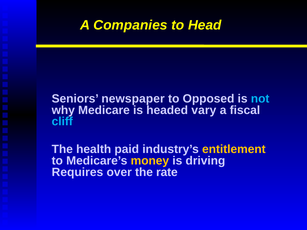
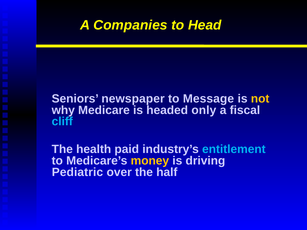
Opposed: Opposed -> Message
not colour: light blue -> yellow
vary: vary -> only
entitlement colour: yellow -> light blue
Requires: Requires -> Pediatric
rate: rate -> half
